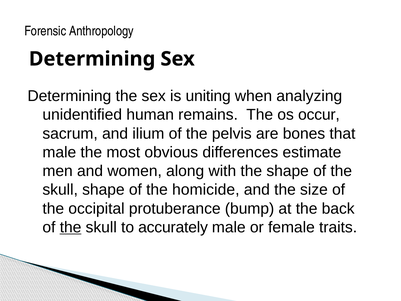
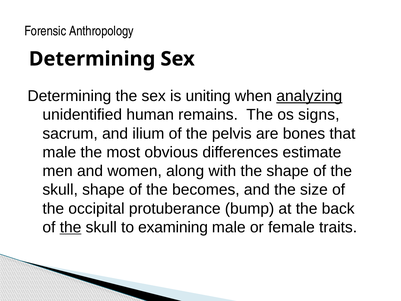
analyzing underline: none -> present
occur: occur -> signs
homicide: homicide -> becomes
accurately: accurately -> examining
